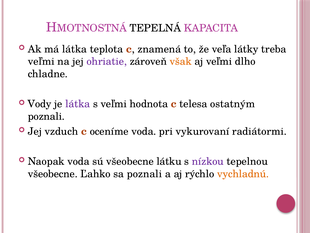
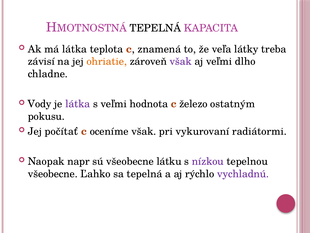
veľmi at (41, 61): veľmi -> závisí
ohriatie colour: purple -> orange
však at (181, 61) colour: orange -> purple
telesa: telesa -> železo
poznali at (46, 116): poznali -> pokusu
vzduch: vzduch -> počítať
oceníme voda: voda -> však
Naopak voda: voda -> napr
sa poznali: poznali -> tepelná
vychladnú colour: orange -> purple
